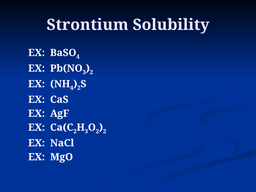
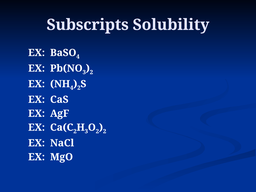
Strontium: Strontium -> Subscripts
